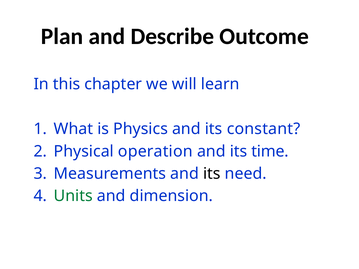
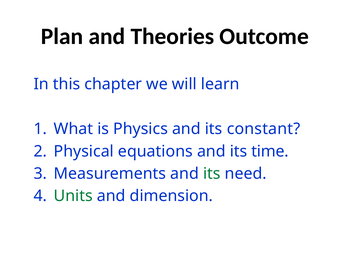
Describe: Describe -> Theories
operation: operation -> equations
its at (212, 174) colour: black -> green
